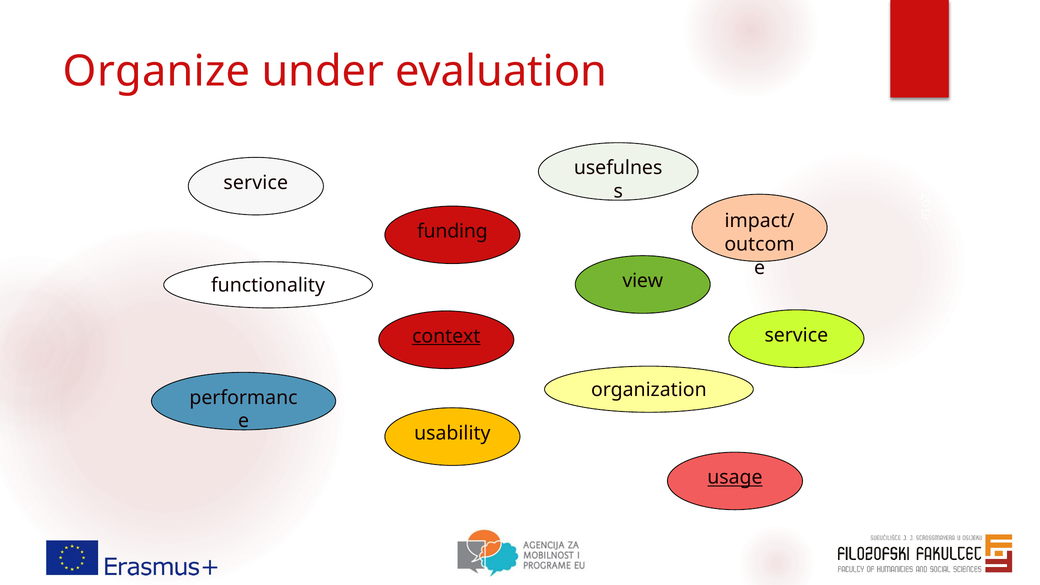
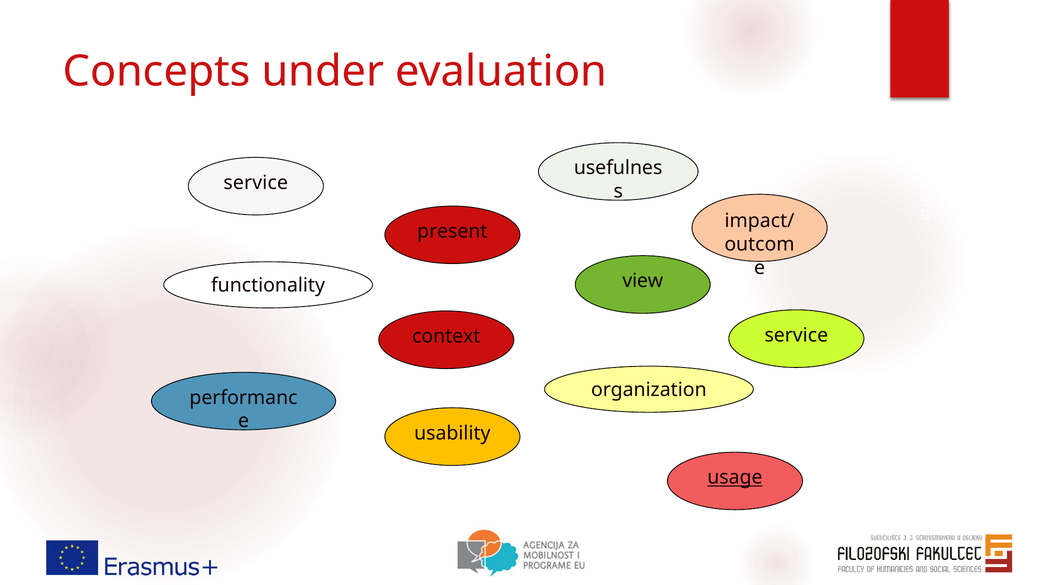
Organize: Organize -> Concepts
funding: funding -> present
context underline: present -> none
